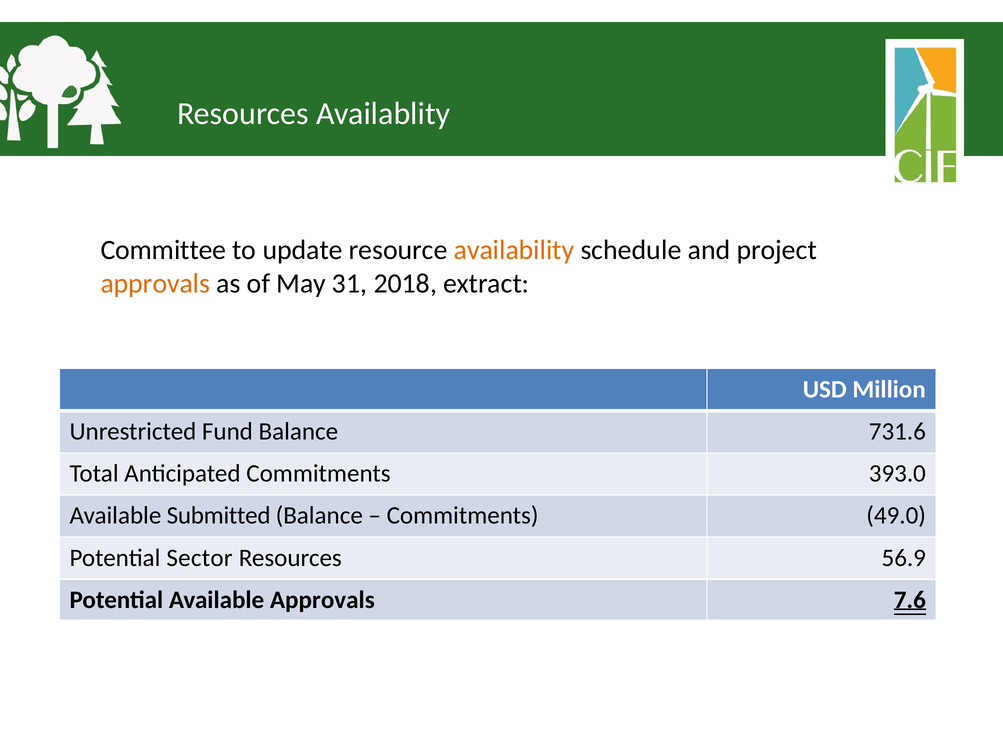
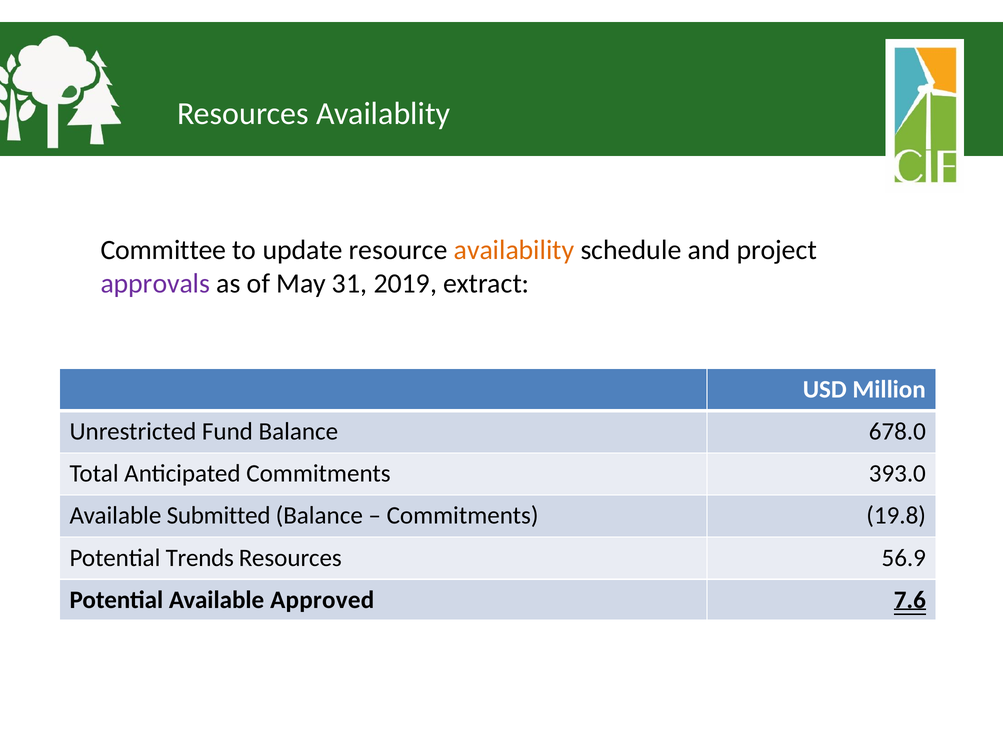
approvals at (155, 283) colour: orange -> purple
2018: 2018 -> 2019
731.6: 731.6 -> 678.0
49.0: 49.0 -> 19.8
Sector: Sector -> Trends
Available Approvals: Approvals -> Approved
